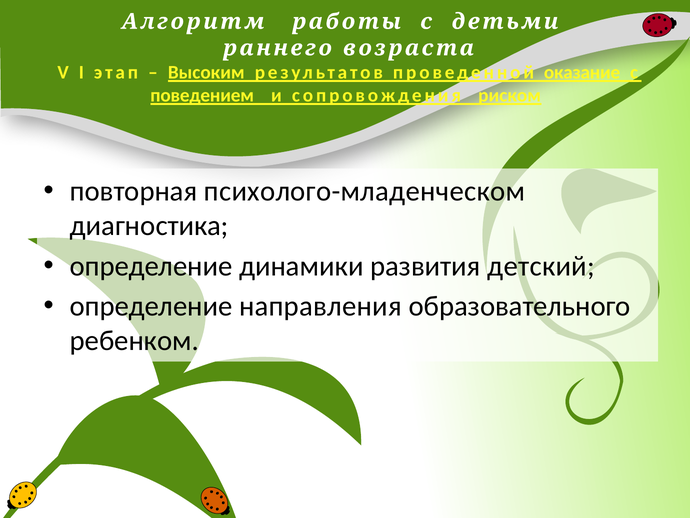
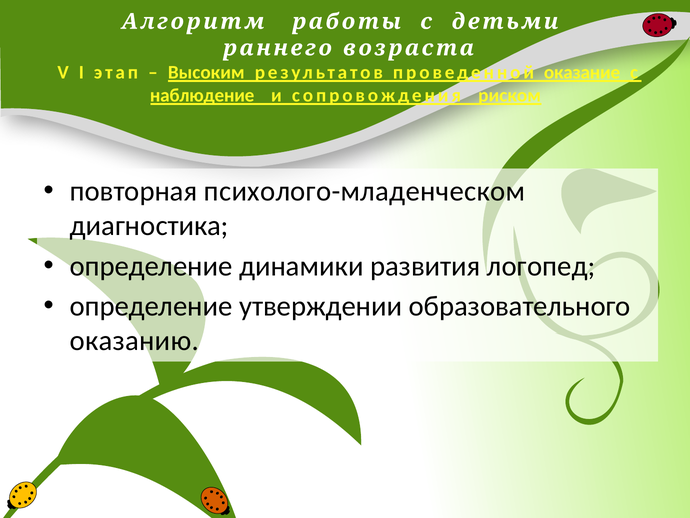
поведением: поведением -> наблюдение
детский: детский -> логопед
направления: направления -> утверждении
ребенком: ребенком -> оказанию
